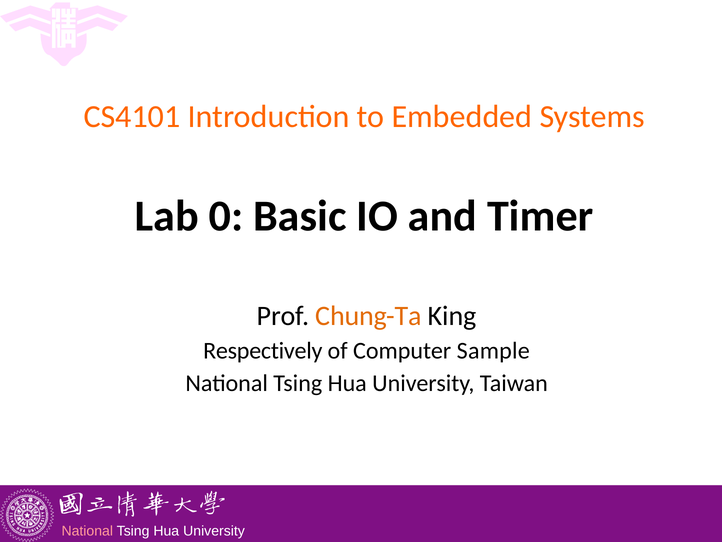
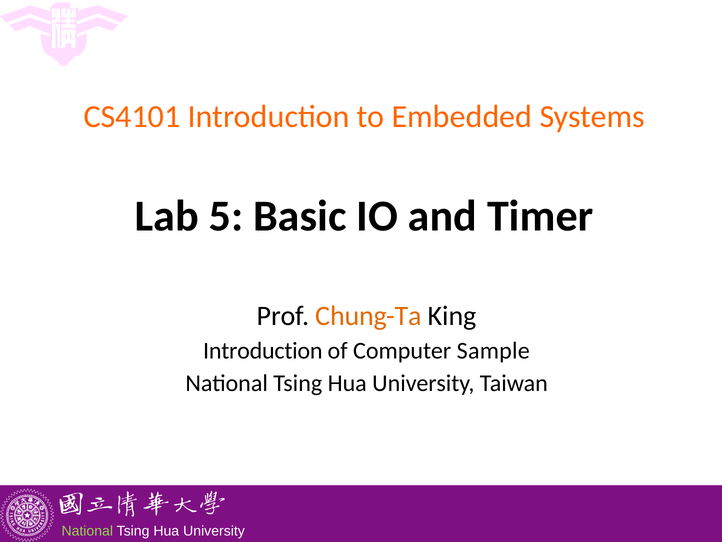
0: 0 -> 5
Respectively at (263, 350): Respectively -> Introduction
National at (87, 530) colour: pink -> light green
